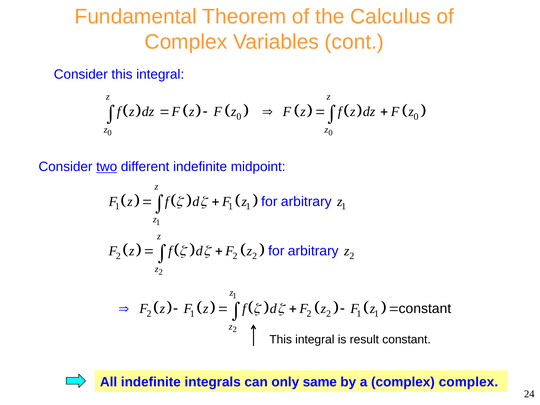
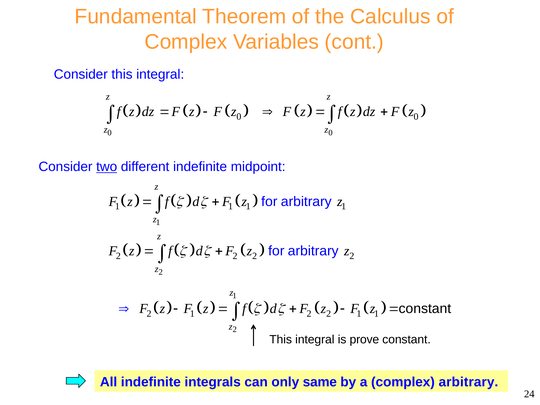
result: result -> prove
complex complex: complex -> arbitrary
